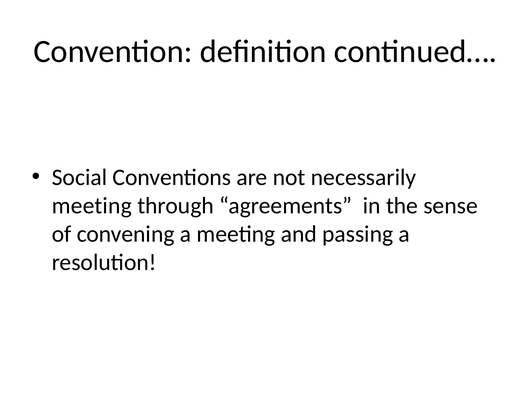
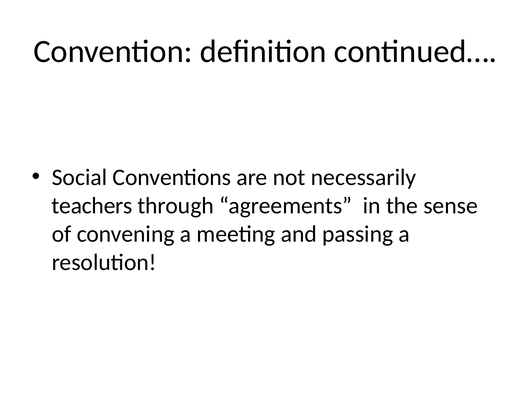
meeting at (92, 206): meeting -> teachers
